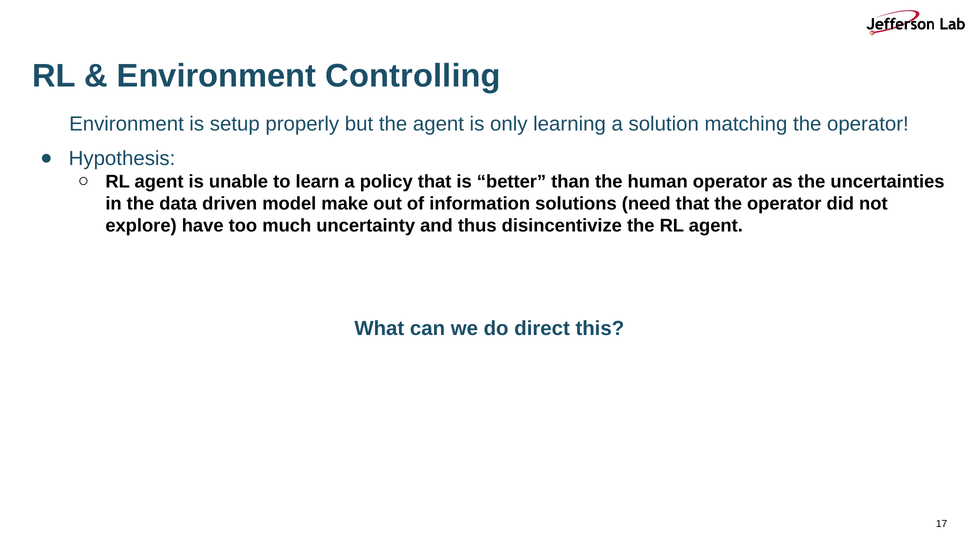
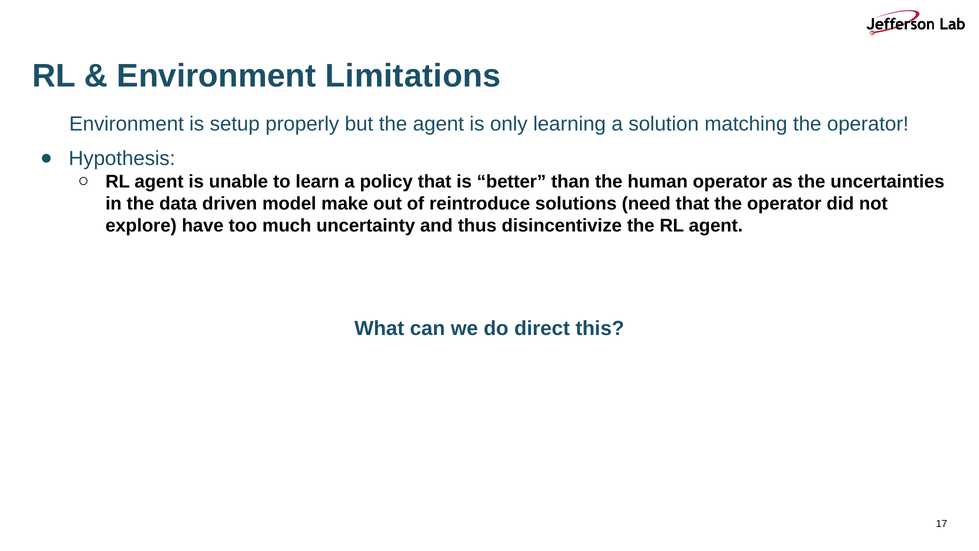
Controlling: Controlling -> Limitations
information: information -> reintroduce
